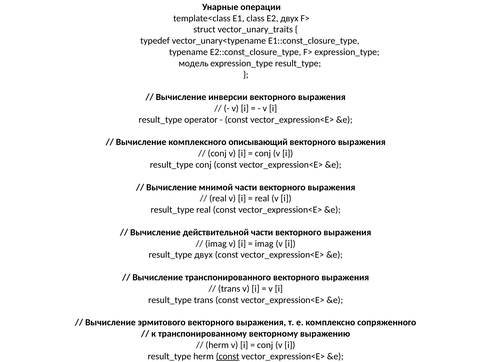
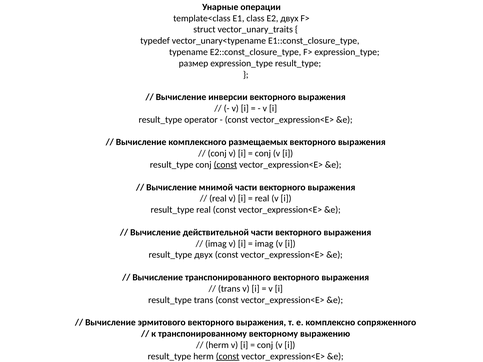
модель: модель -> размер
описывающий: описывающий -> размещаемых
const at (225, 165) underline: none -> present
